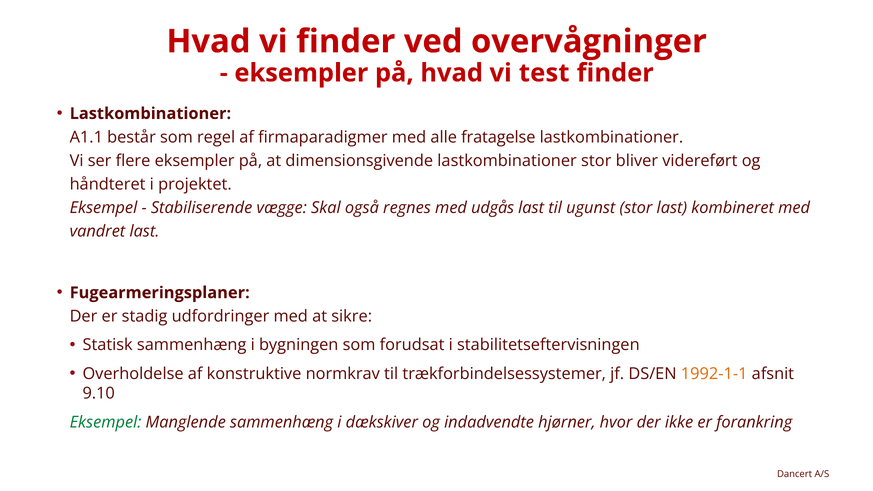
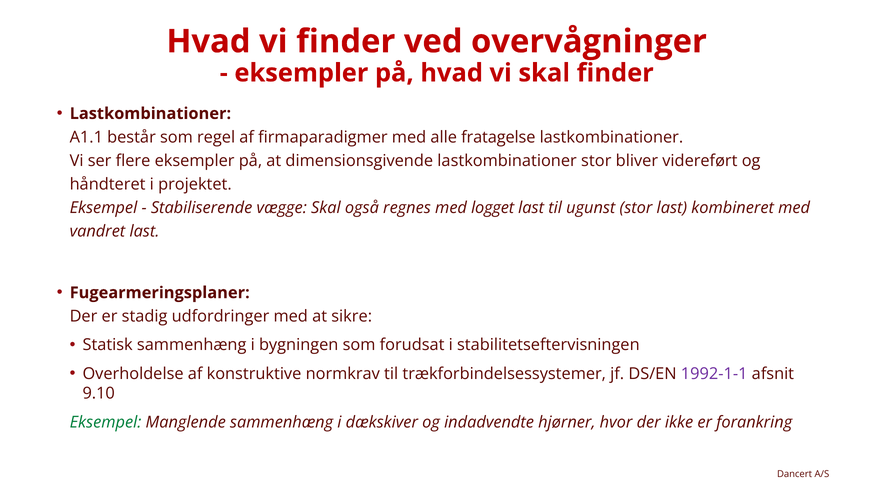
vi test: test -> skal
udgås: udgås -> logget
1992-1-1 colour: orange -> purple
